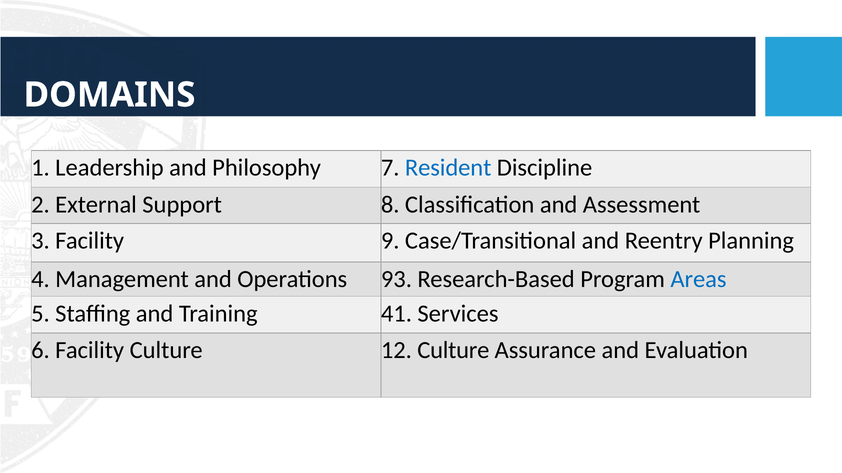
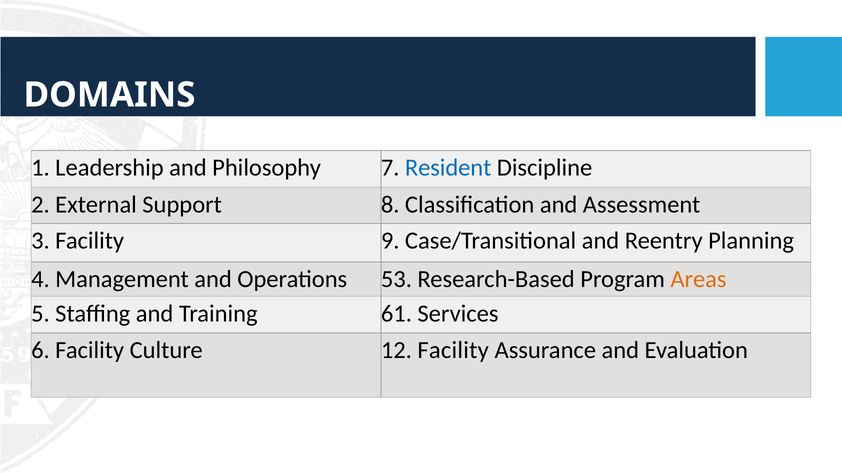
93: 93 -> 53
Areas colour: blue -> orange
41: 41 -> 61
12 Culture: Culture -> Facility
